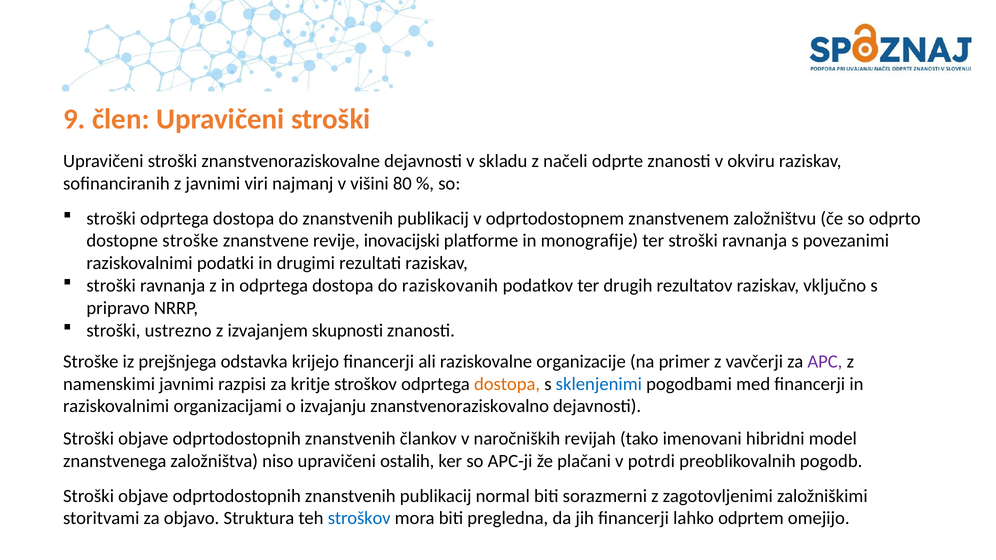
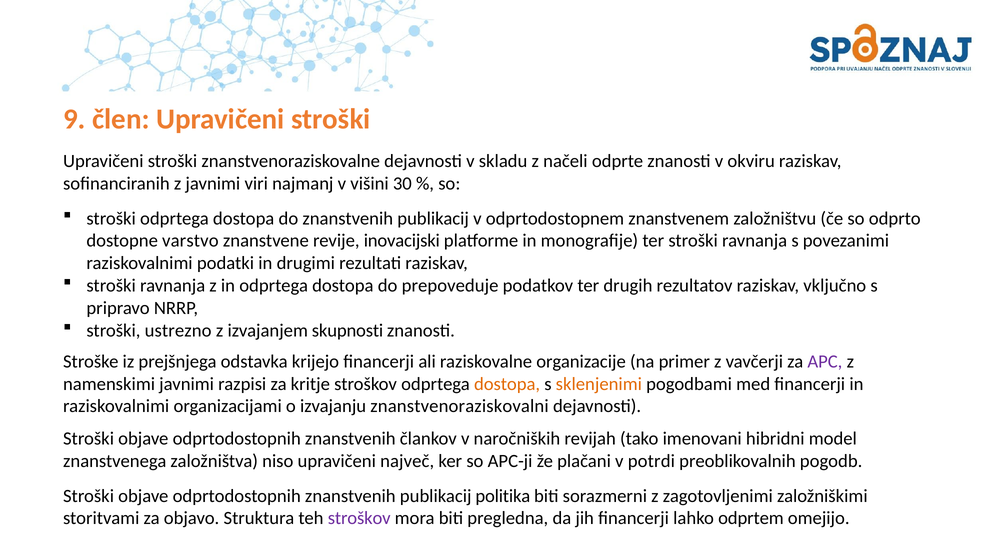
80: 80 -> 30
dostopne stroške: stroške -> varstvo
raziskovanih: raziskovanih -> prepoveduje
sklenjenimi colour: blue -> orange
znanstvenoraziskovalno: znanstvenoraziskovalno -> znanstvenoraziskovalni
ostalih: ostalih -> največ
normal: normal -> politika
stroškov at (359, 519) colour: blue -> purple
